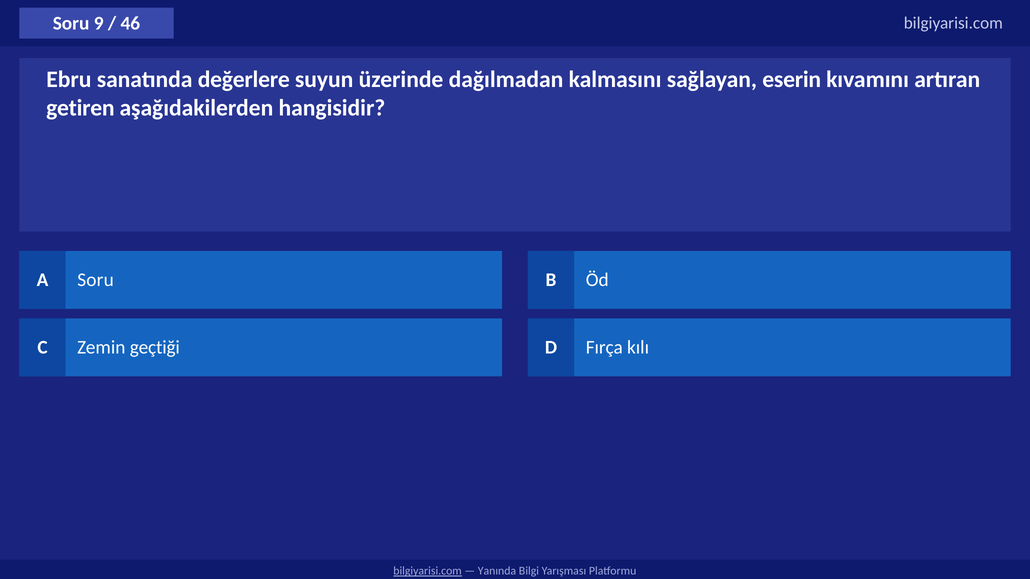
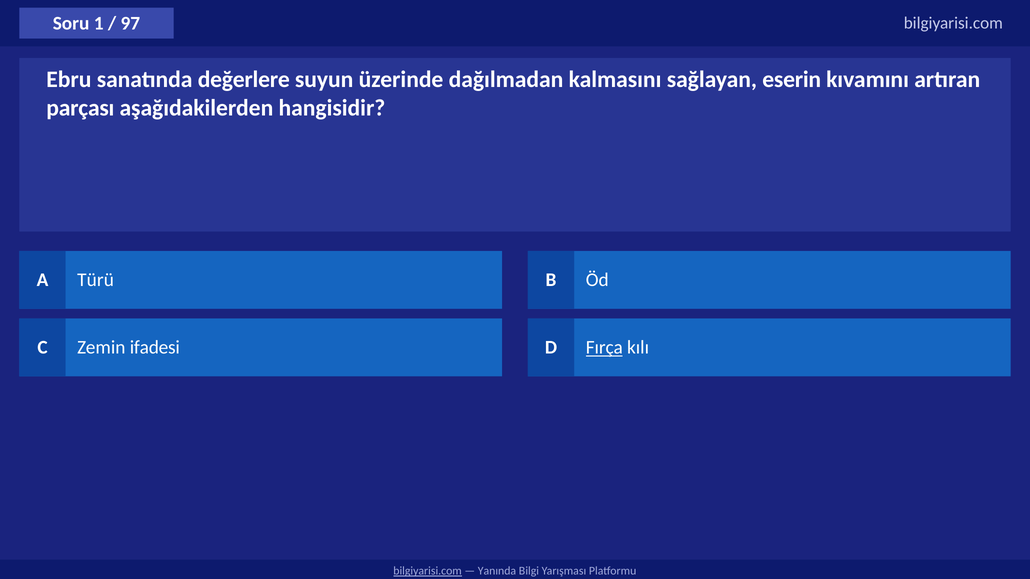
9: 9 -> 1
46: 46 -> 97
getiren: getiren -> parçası
A Soru: Soru -> Türü
geçtiği: geçtiği -> ifadesi
Fırça underline: none -> present
